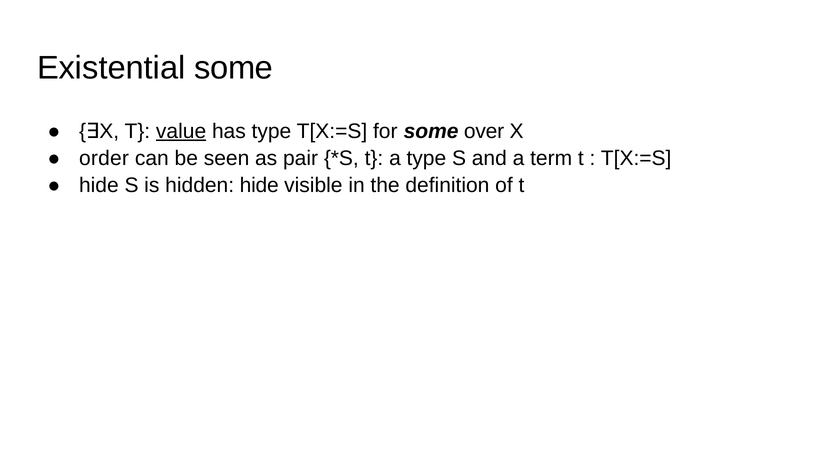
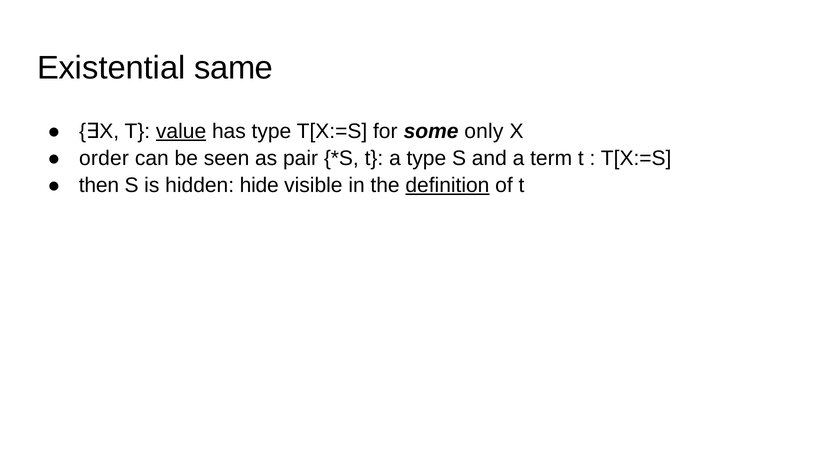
Existential some: some -> same
over: over -> only
hide at (99, 185): hide -> then
definition underline: none -> present
